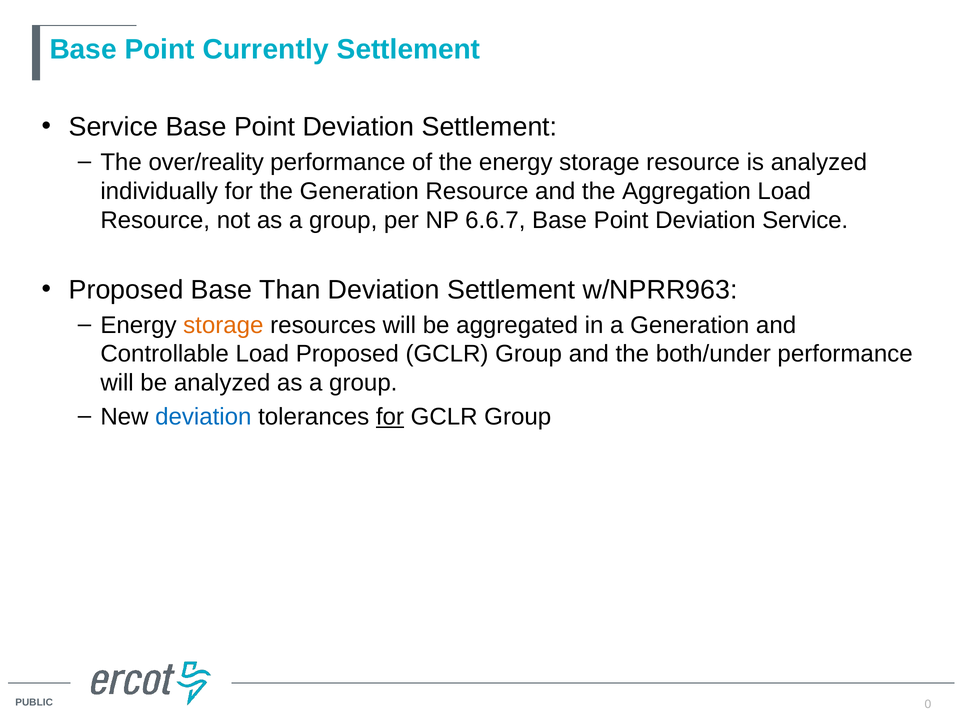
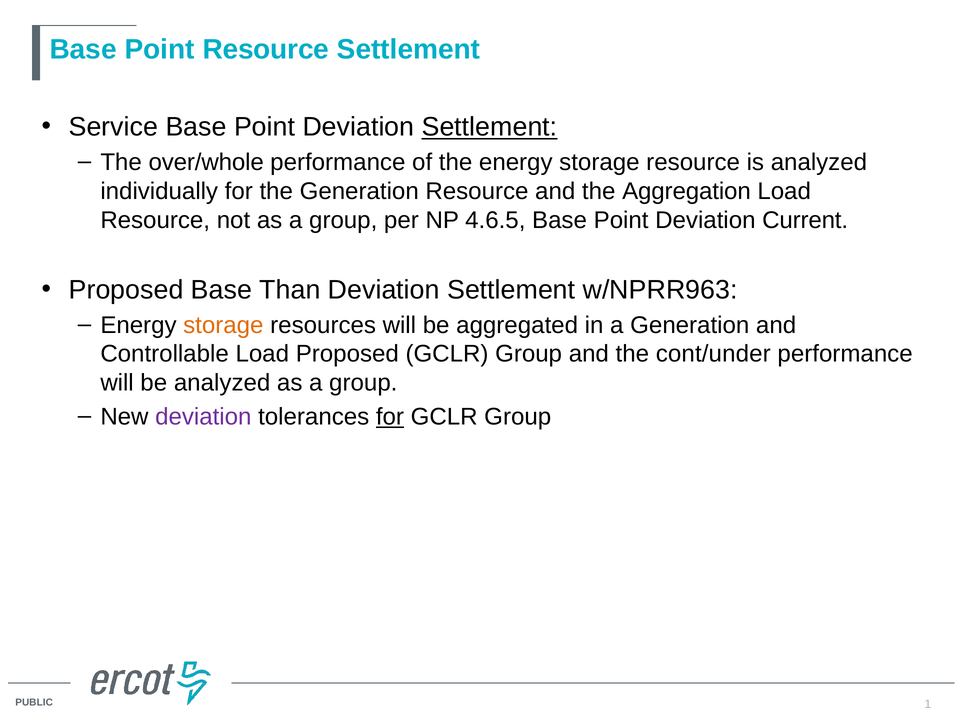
Point Currently: Currently -> Resource
Settlement at (490, 127) underline: none -> present
over/reality: over/reality -> over/whole
6.6.7: 6.6.7 -> 4.6.5
Deviation Service: Service -> Current
both/under: both/under -> cont/under
deviation at (203, 417) colour: blue -> purple
0: 0 -> 1
